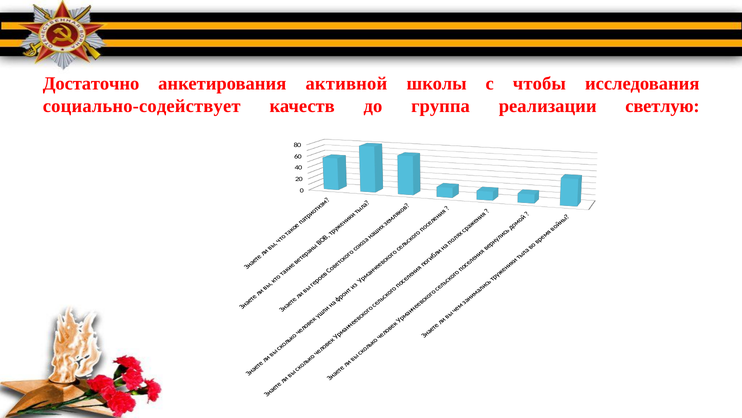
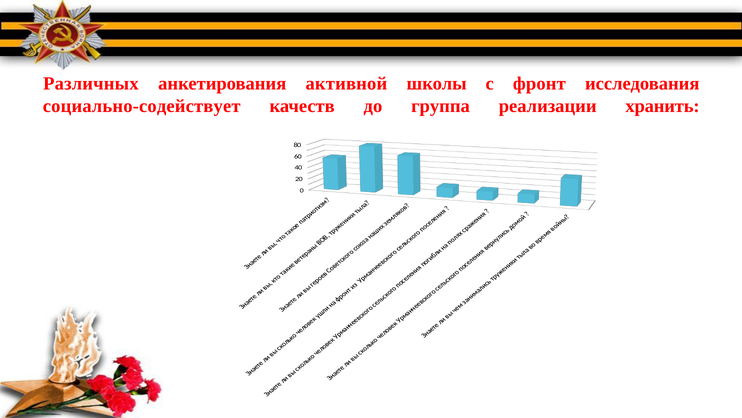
Достаточно: Достаточно -> Различных
чтобы: чтобы -> фронт
светлую: светлую -> хранить
